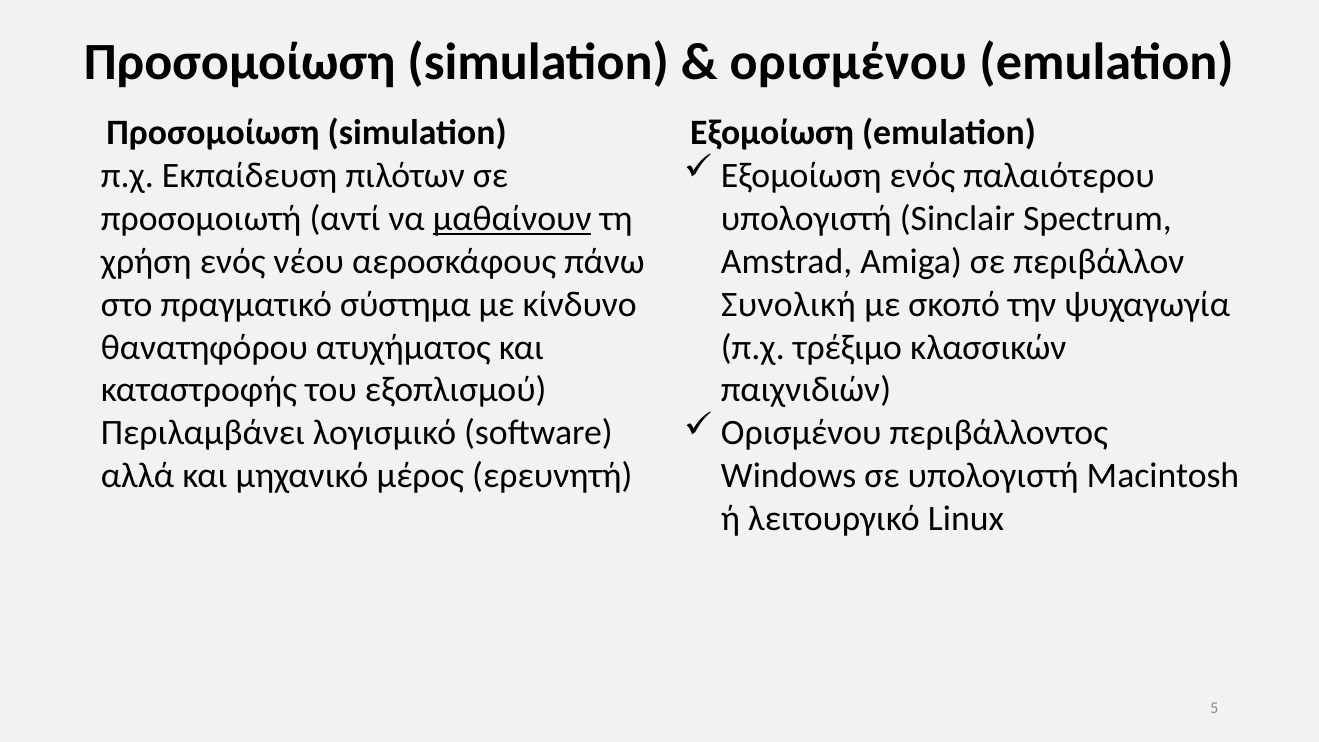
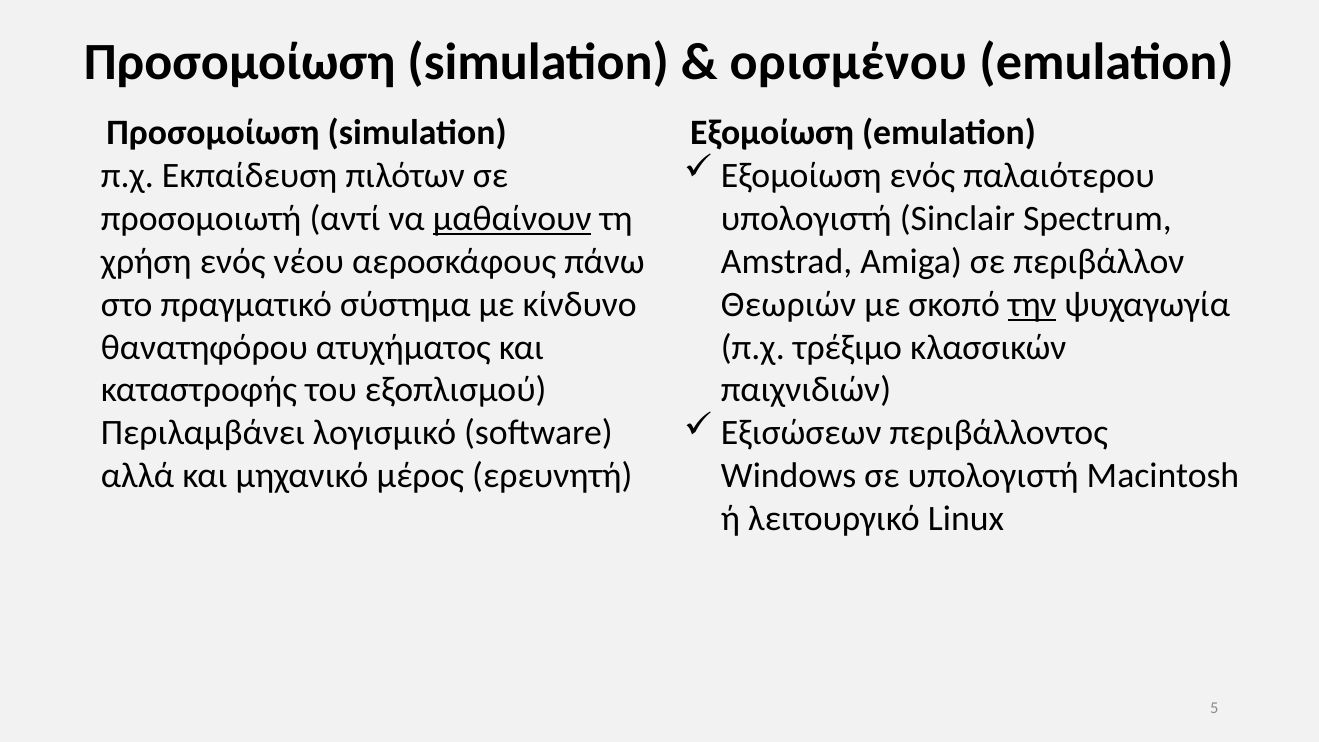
Συνολική: Συνολική -> Θεωριών
την underline: none -> present
Ορισμένου at (801, 433): Ορισμένου -> Εξισώσεων
